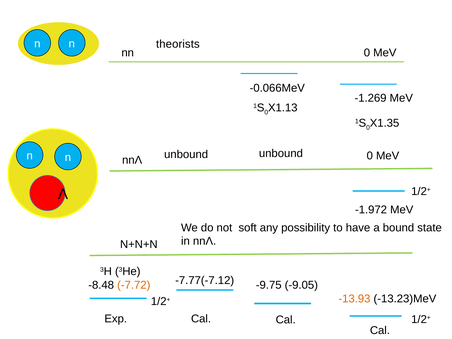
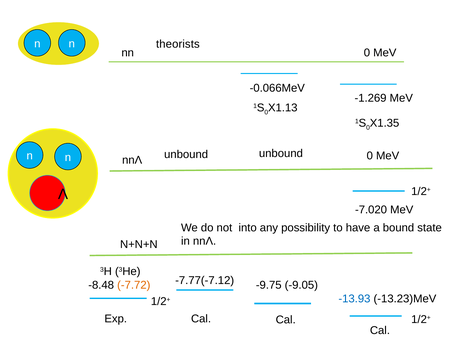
-1.972: -1.972 -> -7.020
soft: soft -> into
-13.93 colour: orange -> blue
